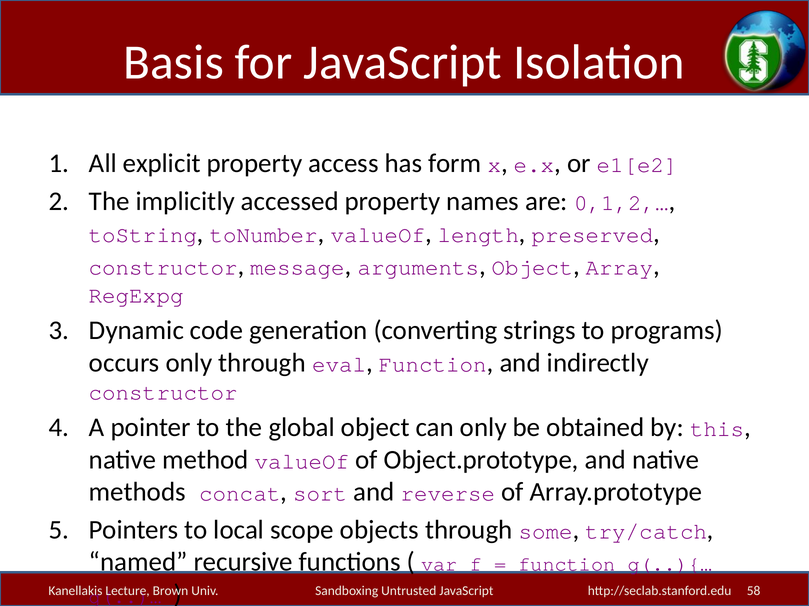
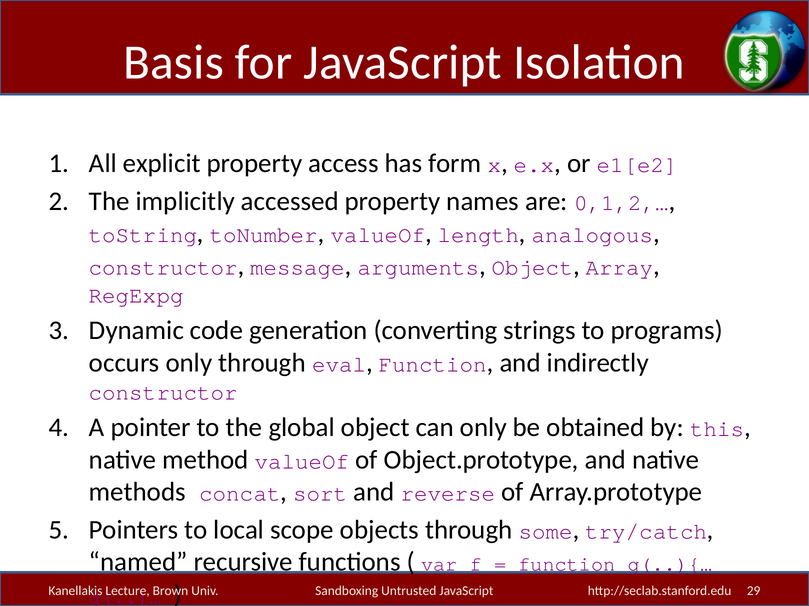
preserved: preserved -> analogous
58: 58 -> 29
